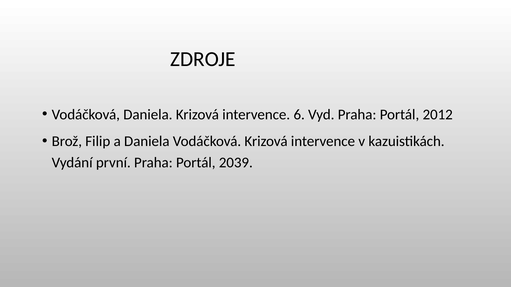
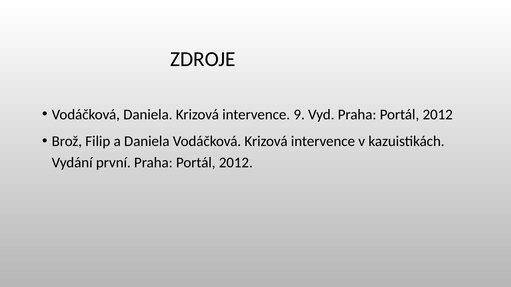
6: 6 -> 9
první Praha Portál 2039: 2039 -> 2012
